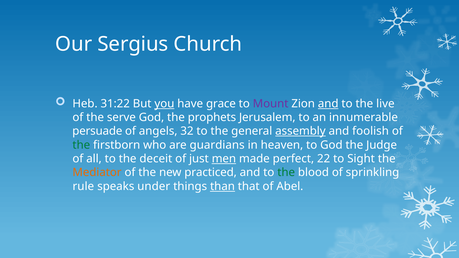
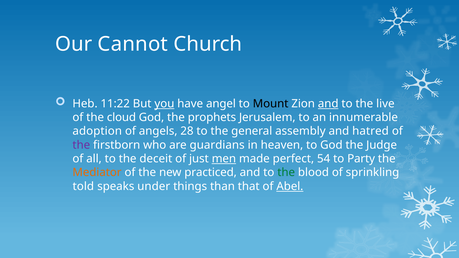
Sergius: Sergius -> Cannot
31:22: 31:22 -> 11:22
grace: grace -> angel
Mount colour: purple -> black
serve: serve -> cloud
persuade: persuade -> adoption
32: 32 -> 28
assembly underline: present -> none
foolish: foolish -> hatred
the at (81, 145) colour: green -> purple
22: 22 -> 54
Sight: Sight -> Party
rule: rule -> told
than underline: present -> none
Abel underline: none -> present
